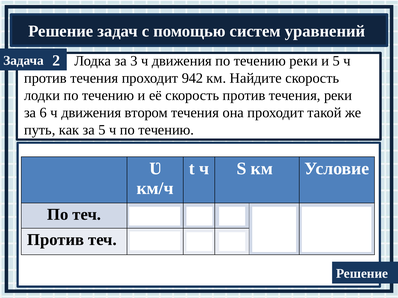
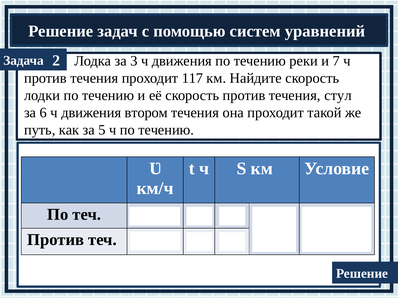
и 5: 5 -> 7
942: 942 -> 117
течения реки: реки -> стул
